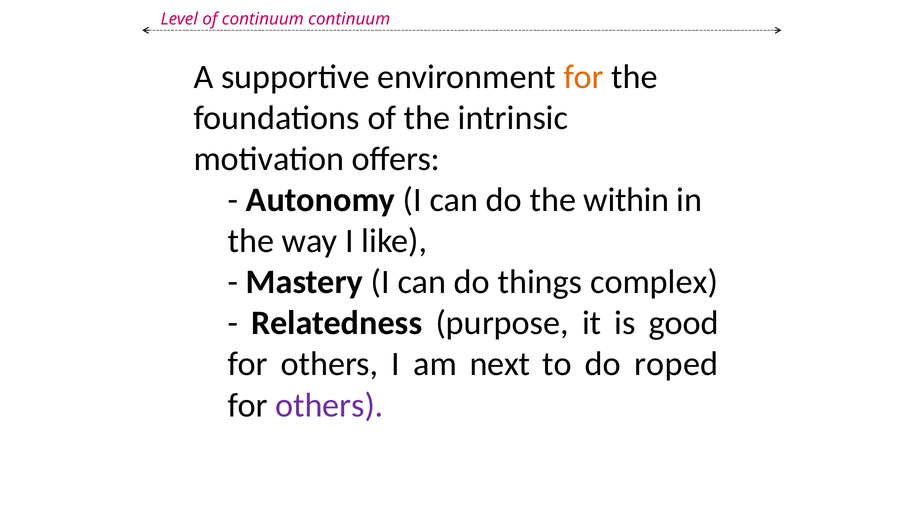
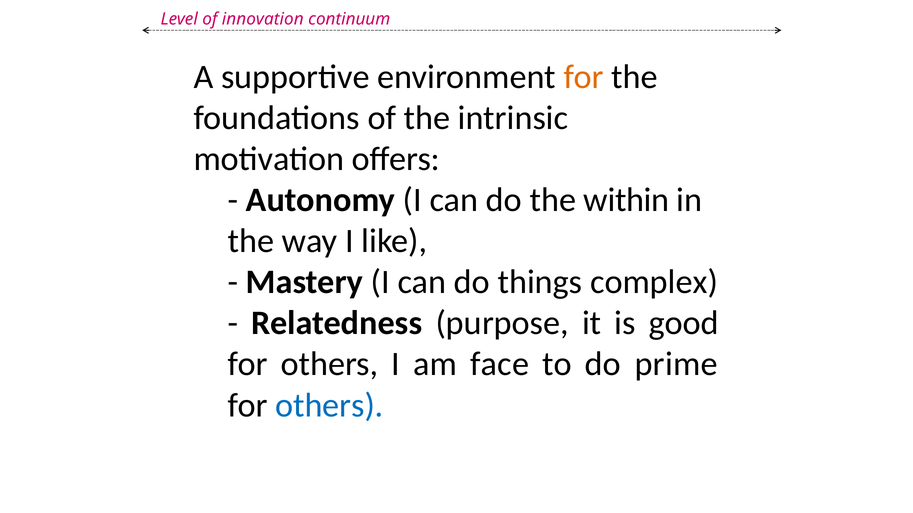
of continuum: continuum -> innovation
next: next -> face
roped: roped -> prime
others at (329, 406) colour: purple -> blue
